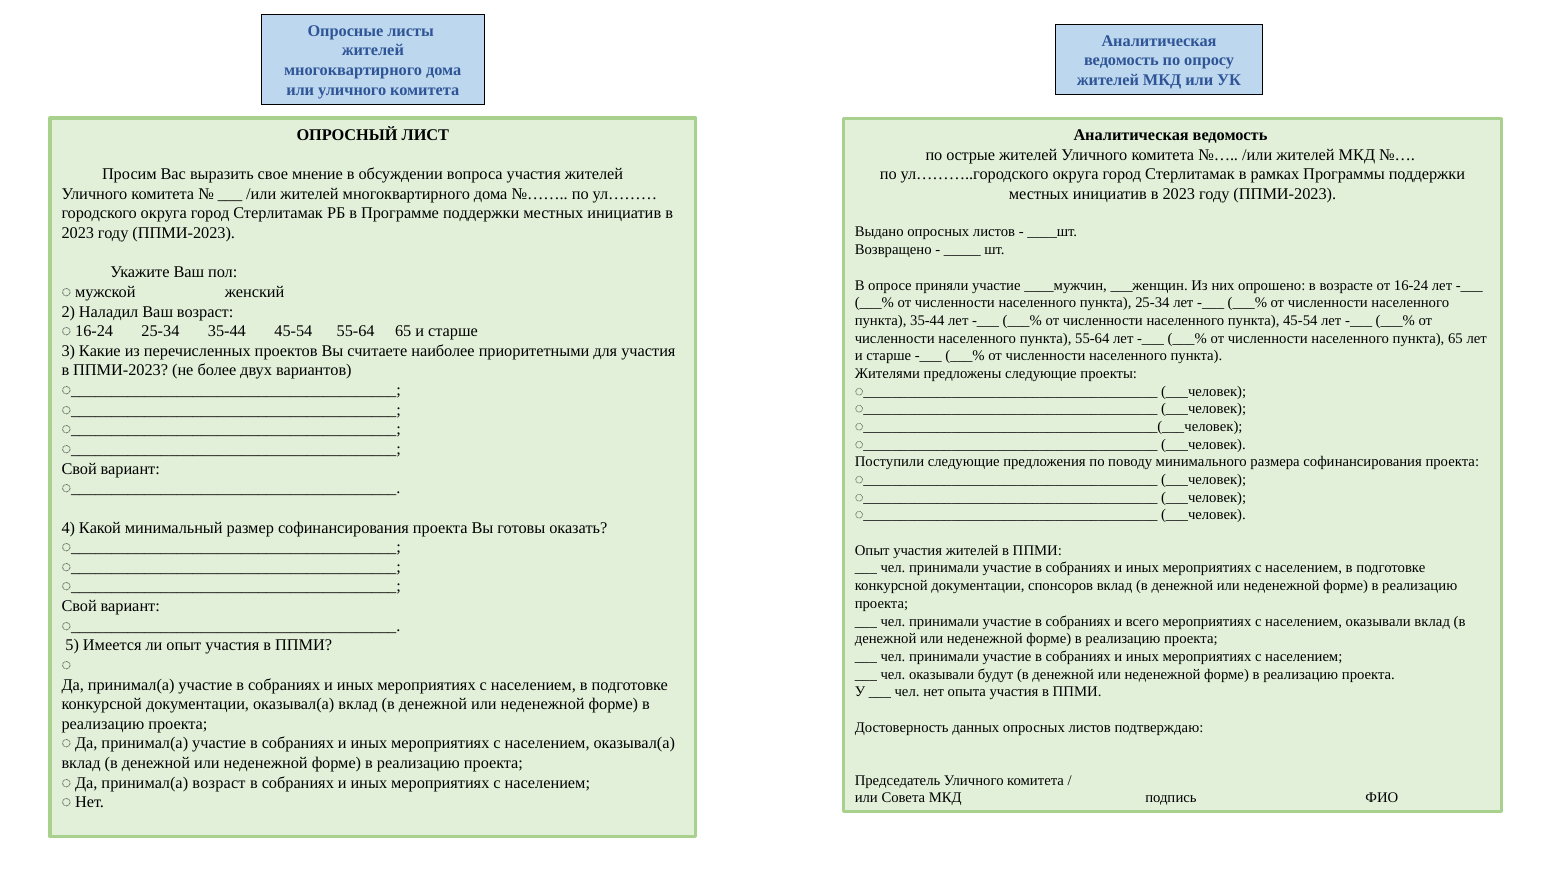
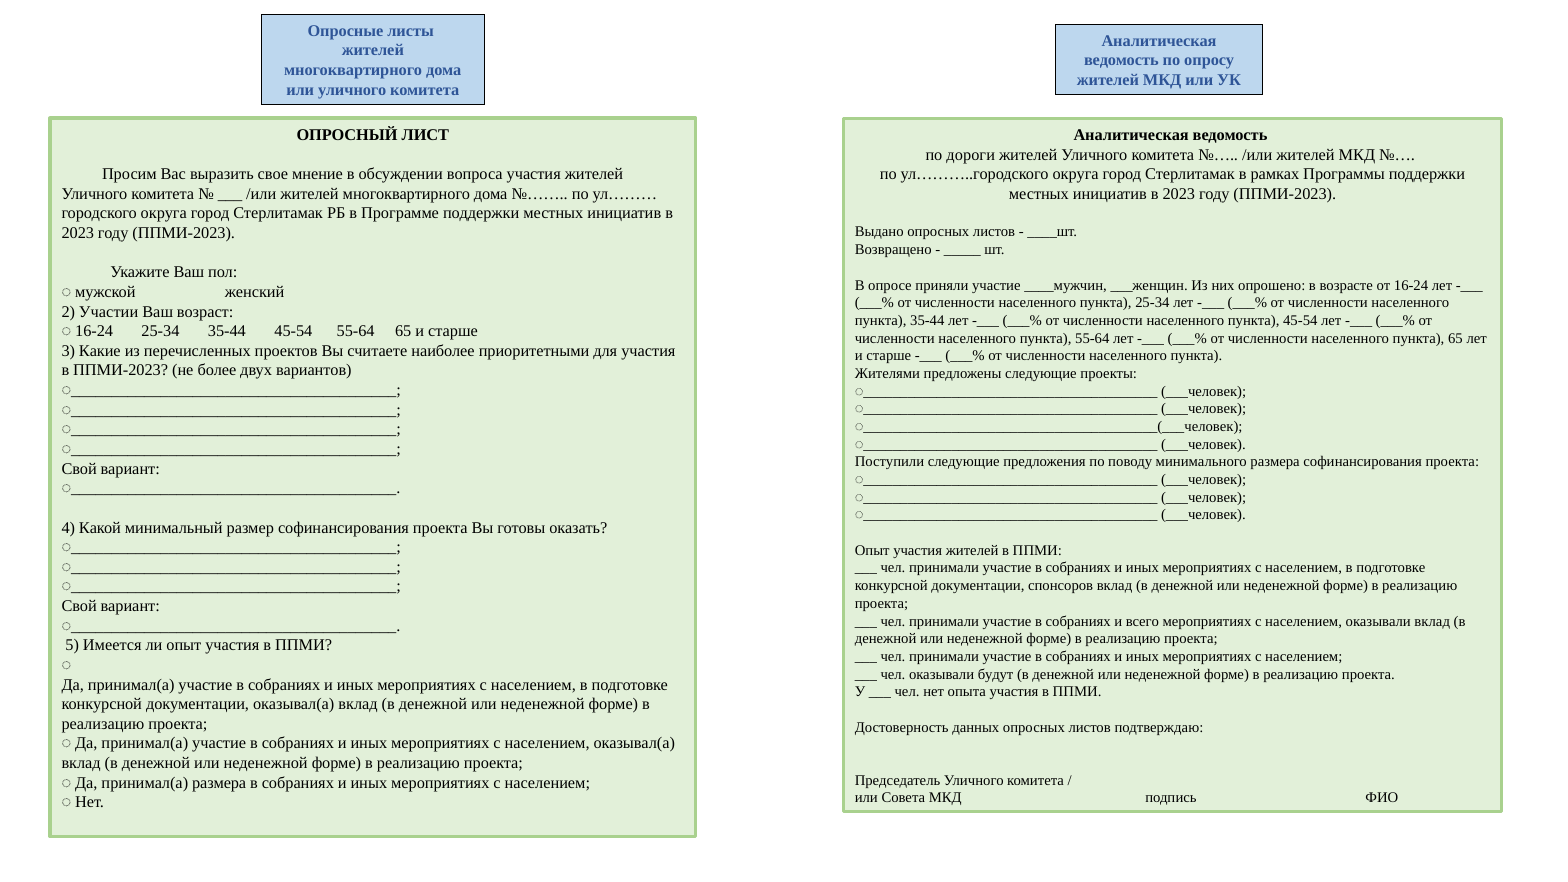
острые: острые -> дороги
Наладил: Наладил -> Участии
принимал(а возраст: возраст -> размера
